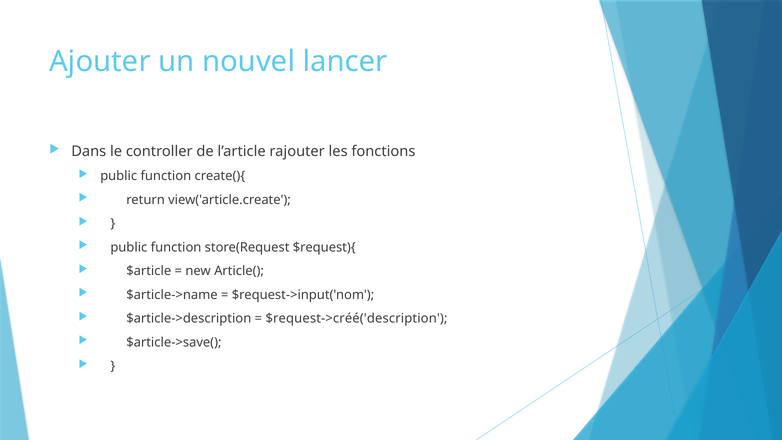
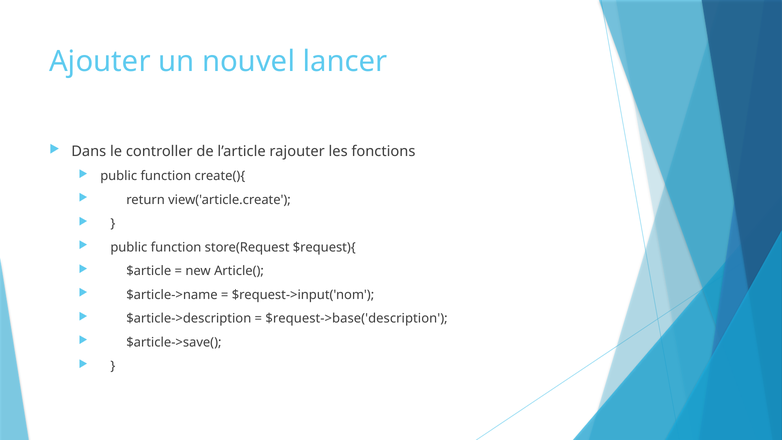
$request->créé('description: $request->créé('description -> $request->base('description
